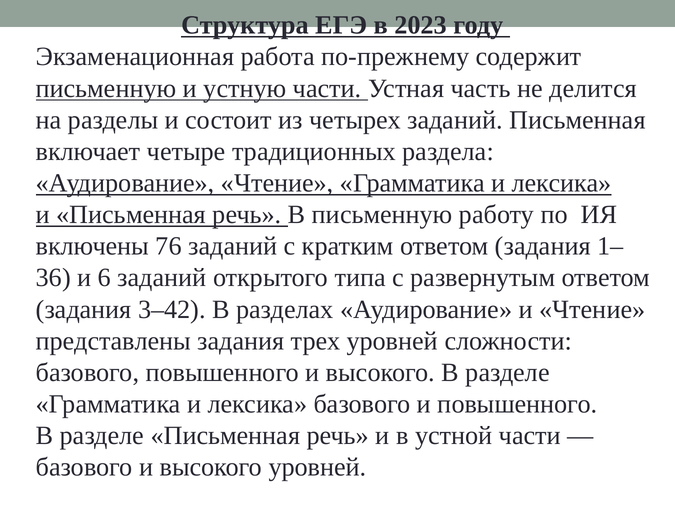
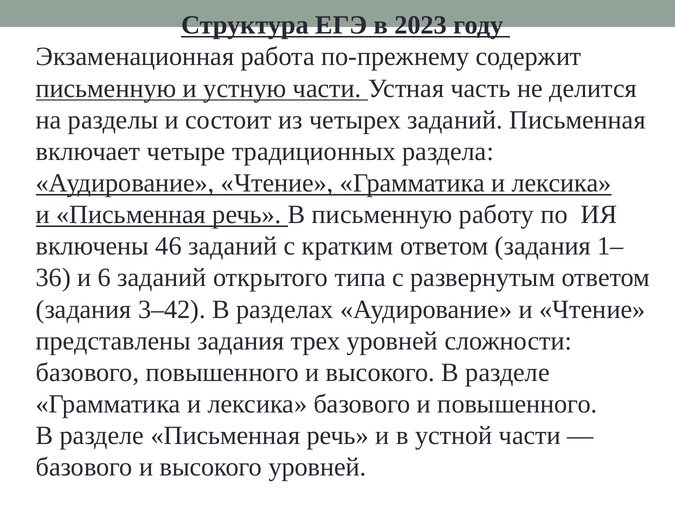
76: 76 -> 46
